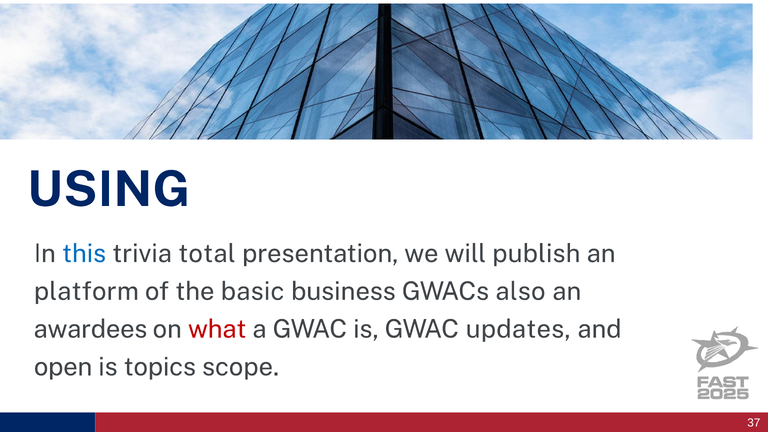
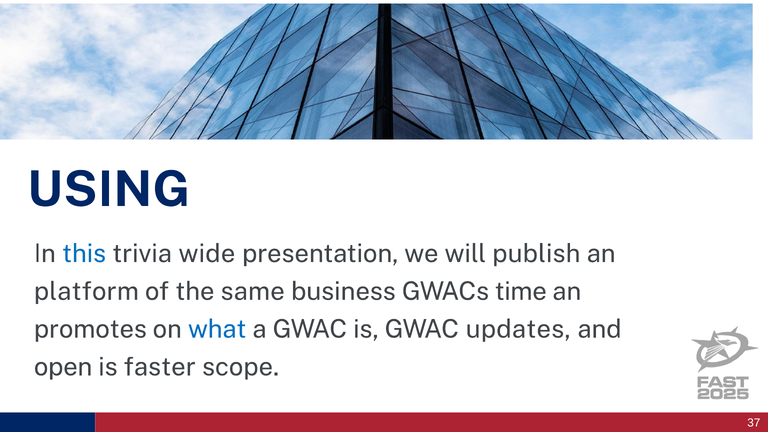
total: total -> wide
basic: basic -> same
also: also -> time
awardees: awardees -> promotes
what colour: red -> blue
topics: topics -> faster
